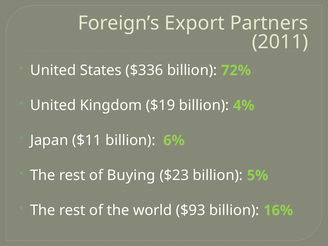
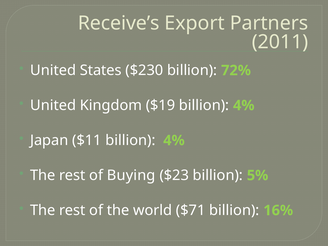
Foreign’s: Foreign’s -> Receive’s
$336: $336 -> $230
$11 billion 6%: 6% -> 4%
$93: $93 -> $71
